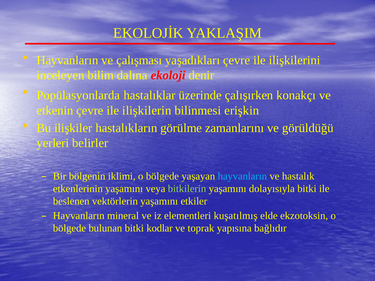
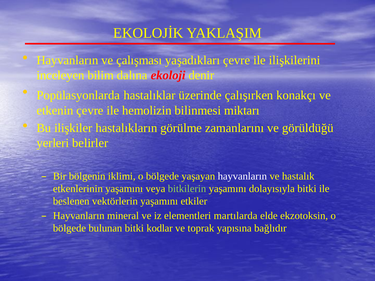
ilişkilerin: ilişkilerin -> hemolizin
erişkin: erişkin -> miktarı
hayvanların at (242, 176) colour: light blue -> white
kuşatılmış: kuşatılmış -> martılarda
